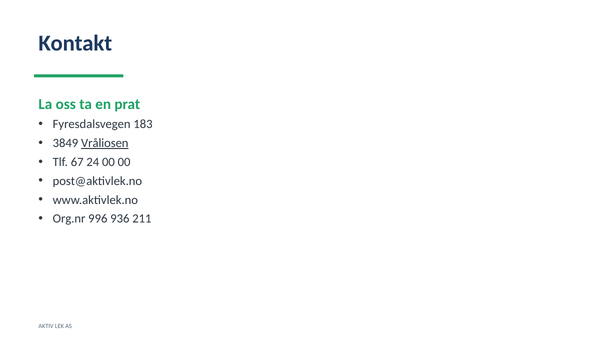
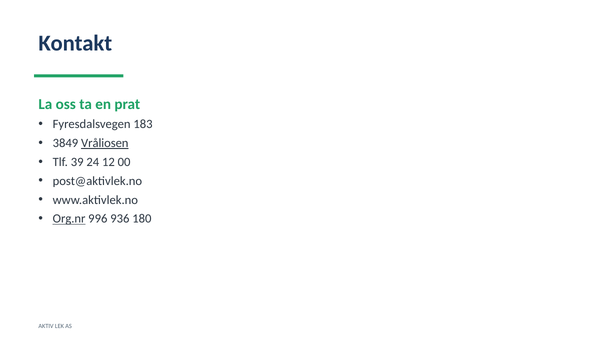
67: 67 -> 39
24 00: 00 -> 12
Org.nr underline: none -> present
211: 211 -> 180
